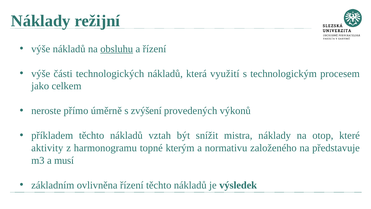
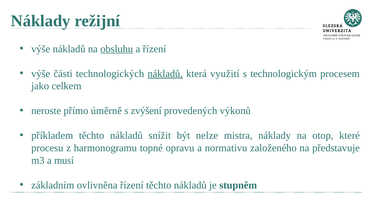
nákladů at (165, 74) underline: none -> present
vztah: vztah -> snížit
snížit: snížit -> nelze
aktivity: aktivity -> procesu
kterým: kterým -> opravu
výsledek: výsledek -> stupněm
